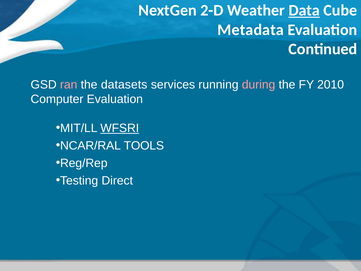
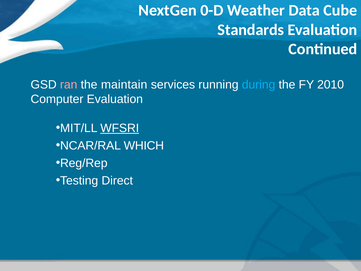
2-D: 2-D -> 0-D
Data underline: present -> none
Metadata: Metadata -> Standards
datasets: datasets -> maintain
during colour: pink -> light blue
TOOLS: TOOLS -> WHICH
